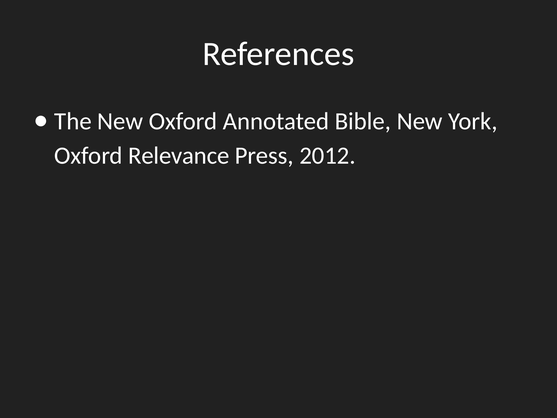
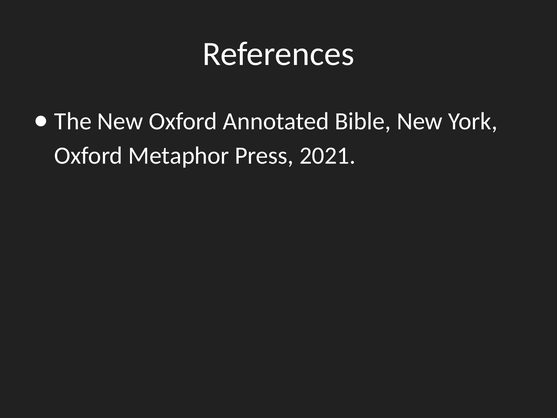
Relevance: Relevance -> Metaphor
2012: 2012 -> 2021
